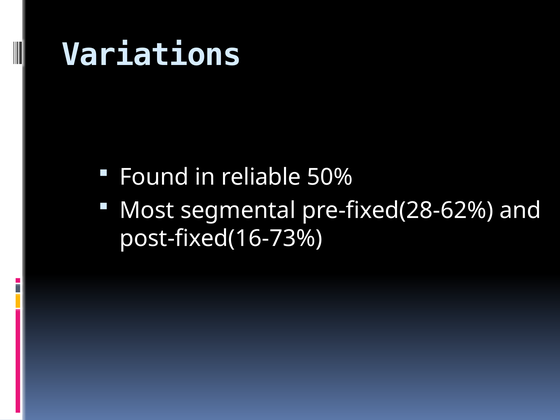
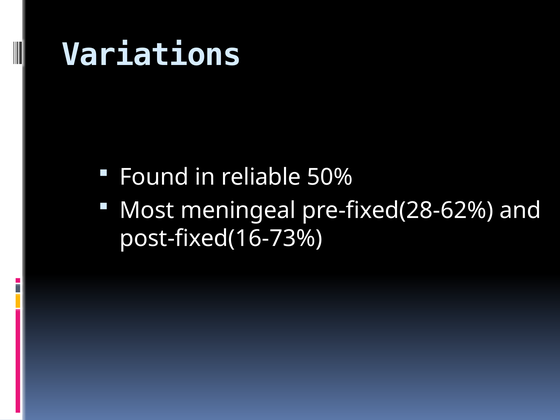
segmental: segmental -> meningeal
